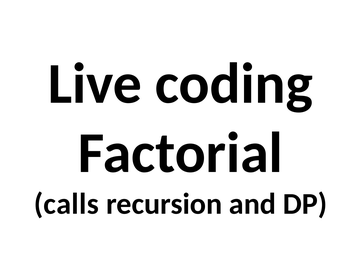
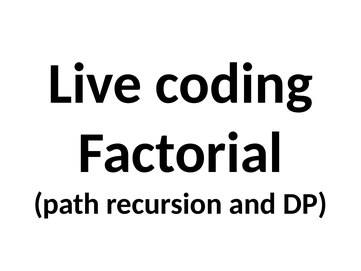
calls: calls -> path
